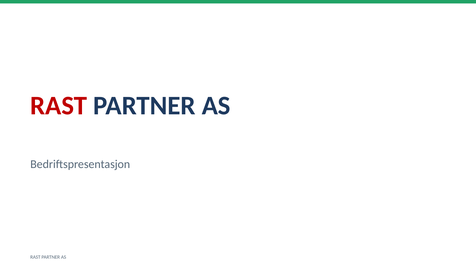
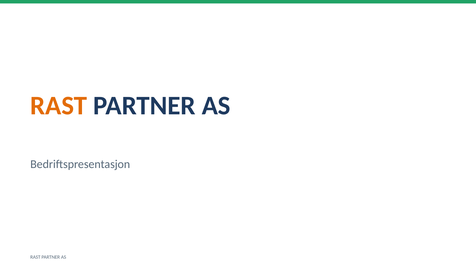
RAST at (59, 106) colour: red -> orange
